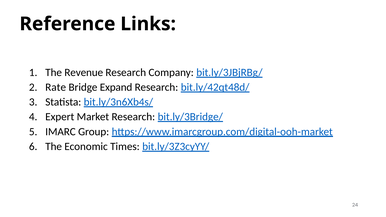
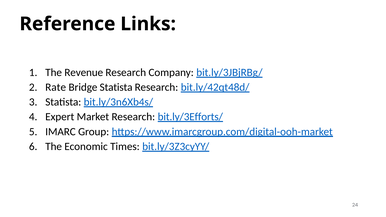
Bridge Expand: Expand -> Statista
bit.ly/3Bridge/: bit.ly/3Bridge/ -> bit.ly/3Efforts/
